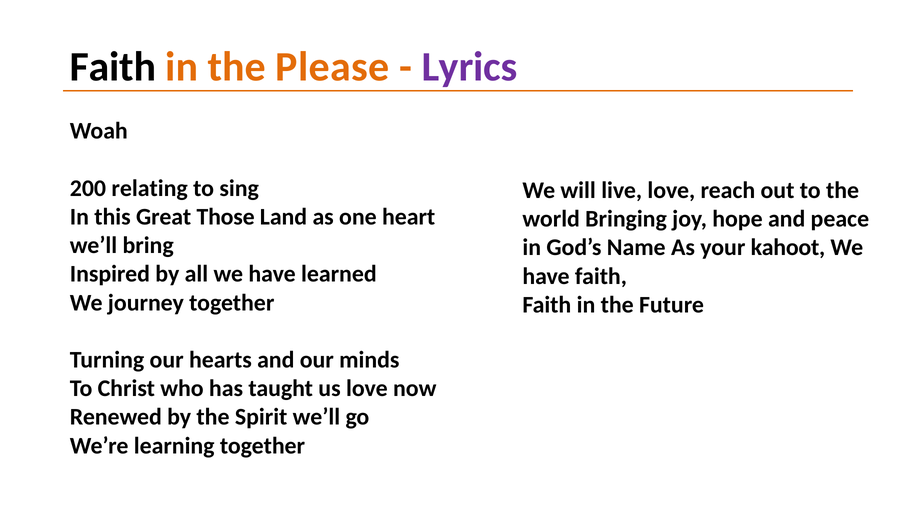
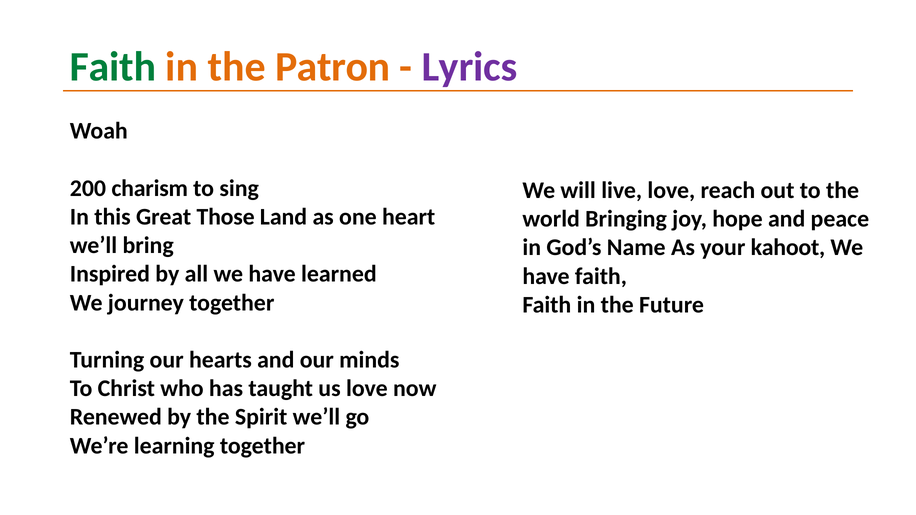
Faith at (113, 67) colour: black -> green
Please: Please -> Patron
relating: relating -> charism
